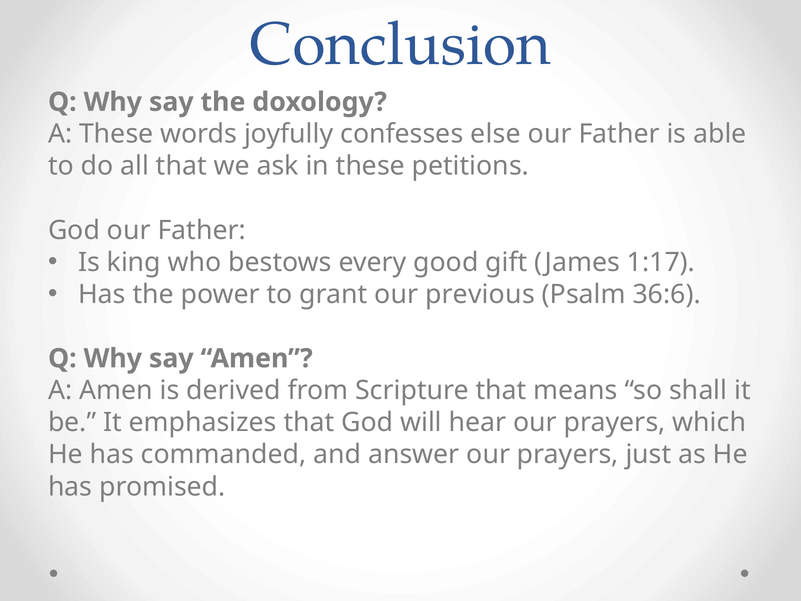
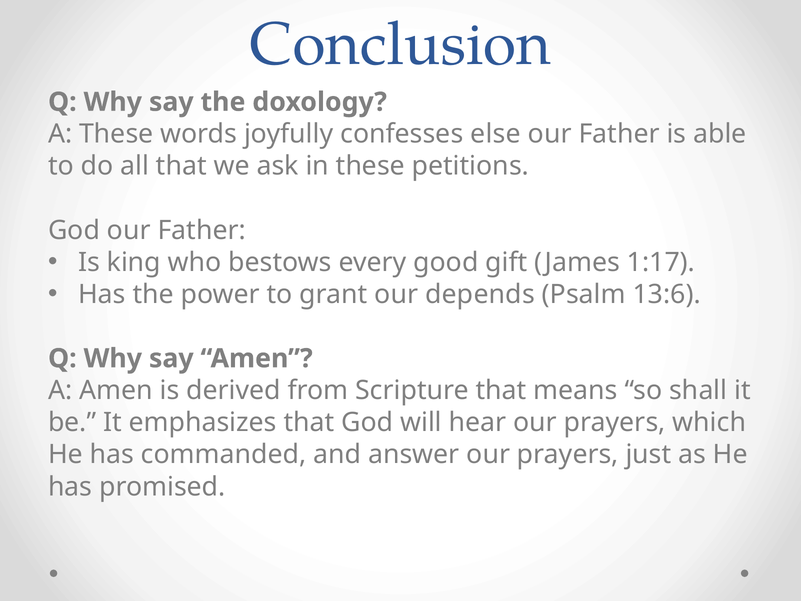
previous: previous -> depends
36:6: 36:6 -> 13:6
